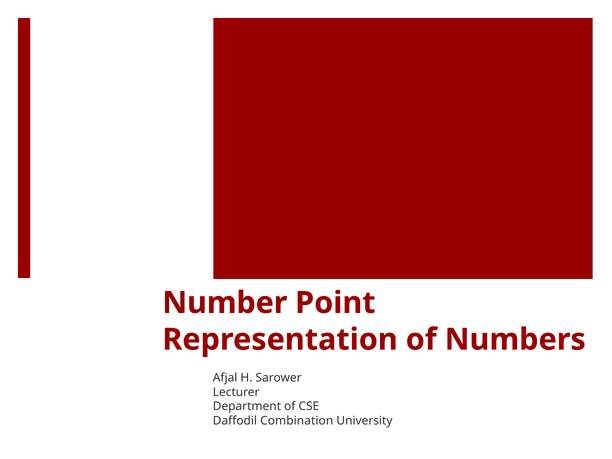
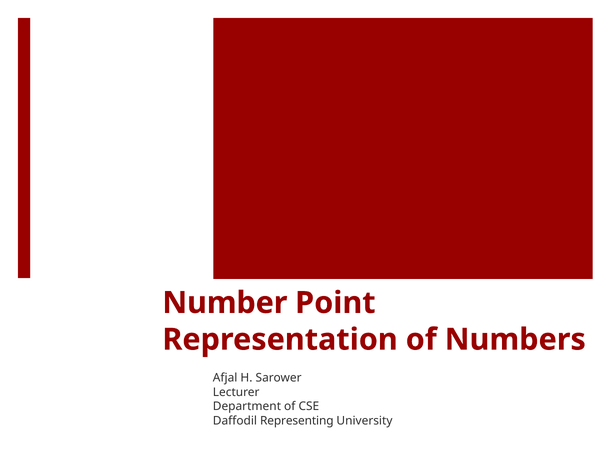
Combination: Combination -> Representing
